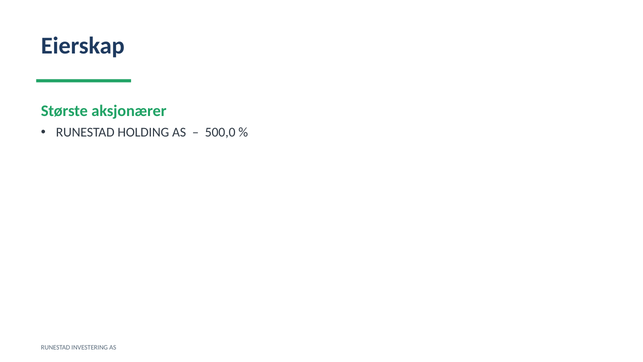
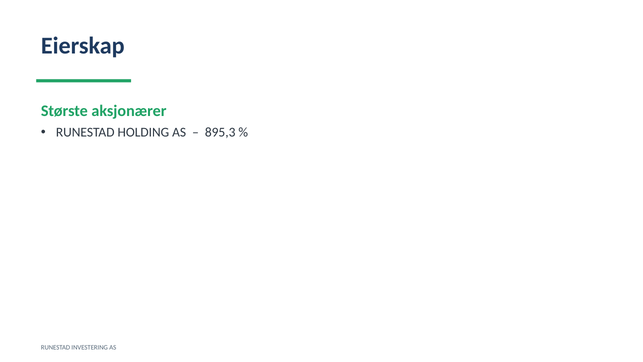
500,0: 500,0 -> 895,3
